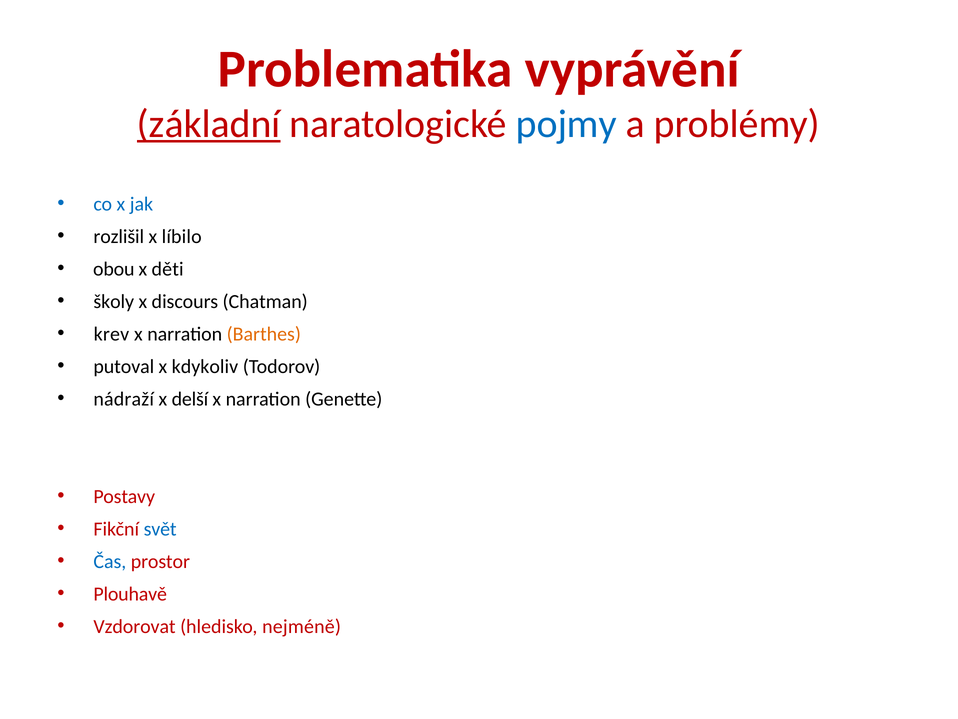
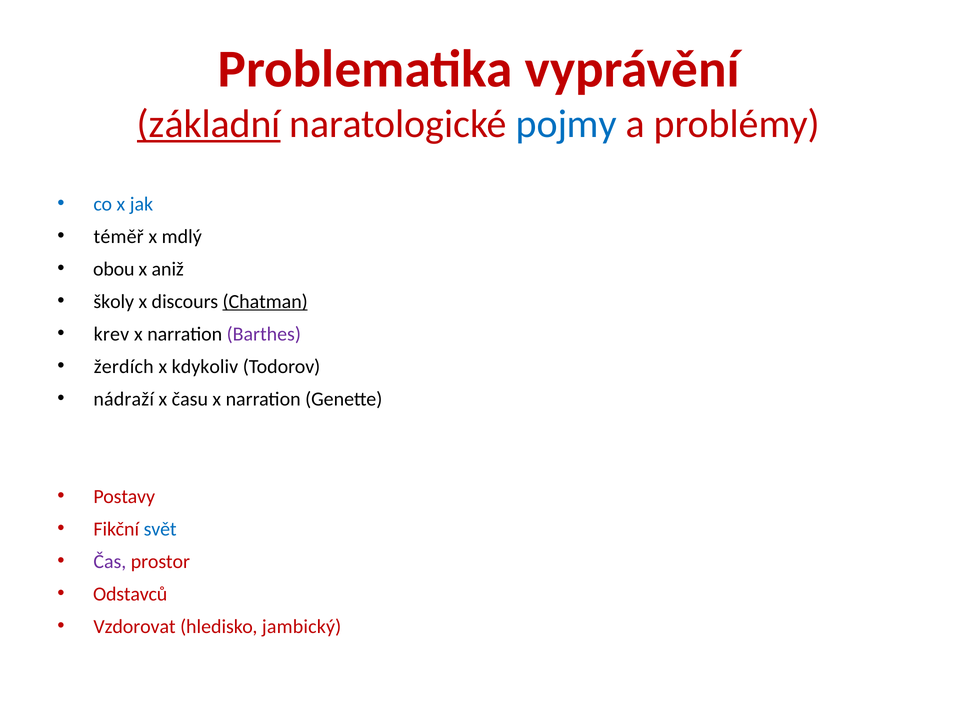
rozlišil: rozlišil -> téměř
líbilo: líbilo -> mdlý
děti: děti -> aniž
Chatman underline: none -> present
Barthes colour: orange -> purple
putoval: putoval -> žerdích
delší: delší -> času
Čas colour: blue -> purple
Plouhavě: Plouhavě -> Odstavců
nejméně: nejméně -> jambický
